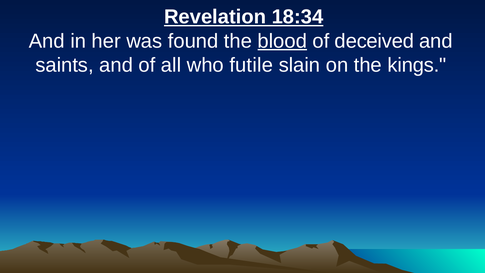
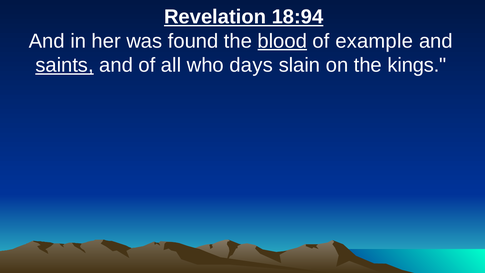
18:34: 18:34 -> 18:94
deceived: deceived -> example
saints underline: none -> present
futile: futile -> days
